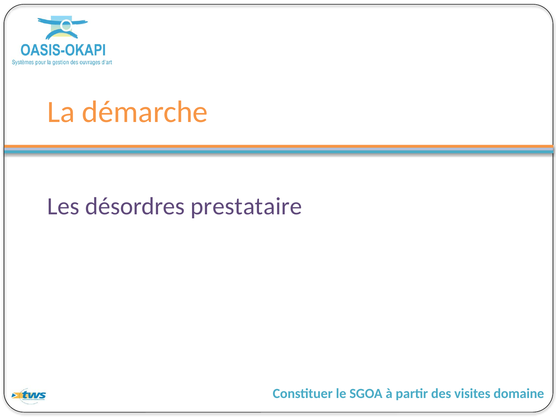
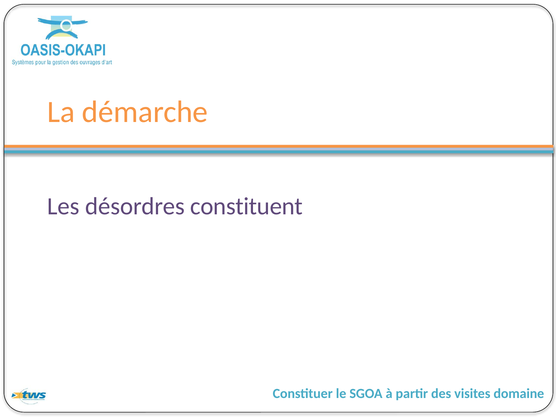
prestataire: prestataire -> constituent
